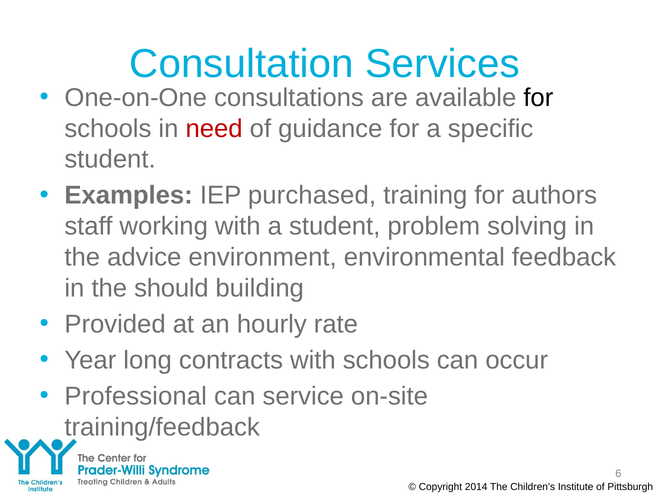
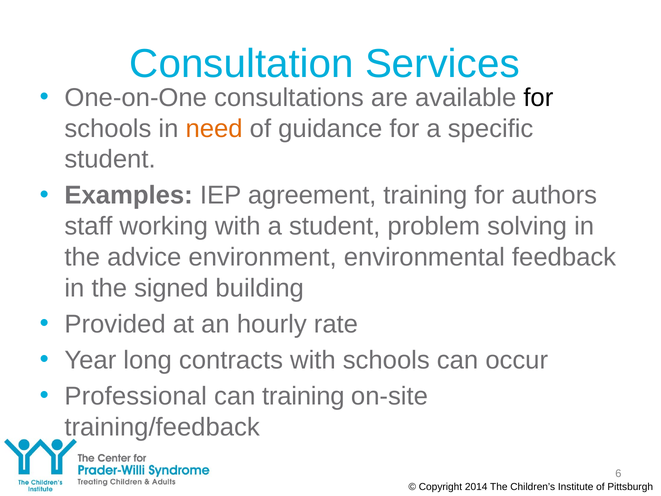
need colour: red -> orange
purchased: purchased -> agreement
should: should -> signed
can service: service -> training
